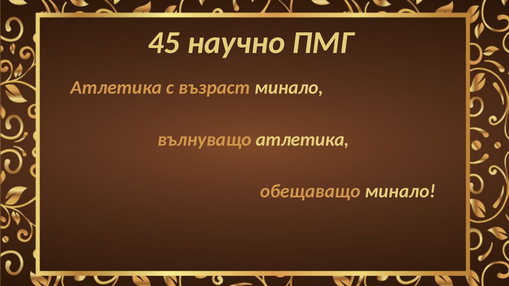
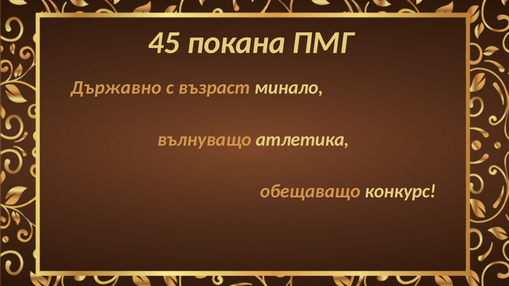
научно: научно -> покана
Атлетика at (116, 88): Атлетика -> Държавно
обещаващо минало: минало -> конкурс
